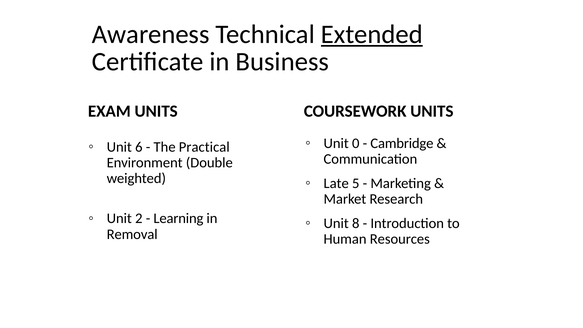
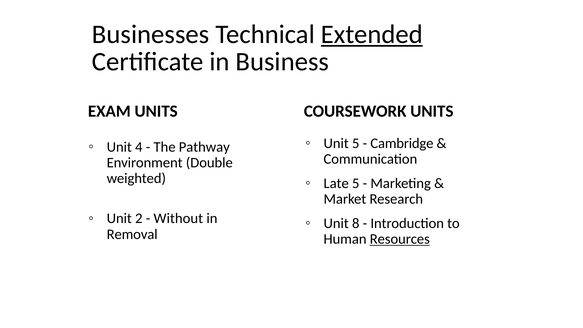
Awareness: Awareness -> Businesses
Unit 0: 0 -> 5
6: 6 -> 4
Practical: Practical -> Pathway
Learning: Learning -> Without
Resources underline: none -> present
